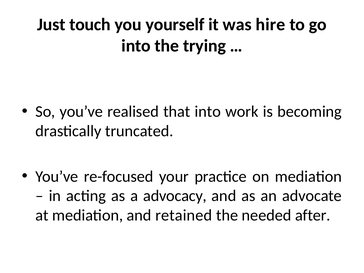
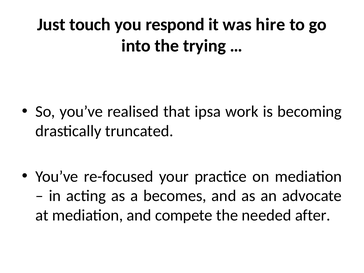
yourself: yourself -> respond
that into: into -> ipsa
advocacy: advocacy -> becomes
retained: retained -> compete
